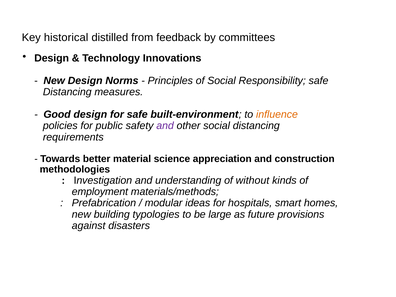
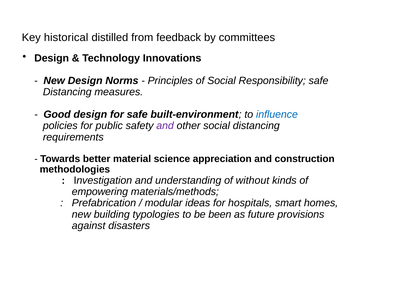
influence colour: orange -> blue
employment: employment -> empowering
large: large -> been
